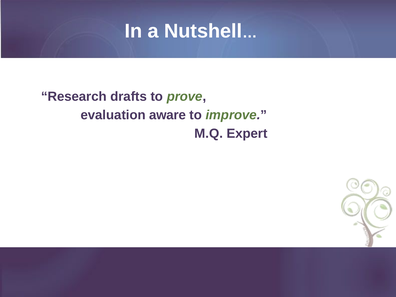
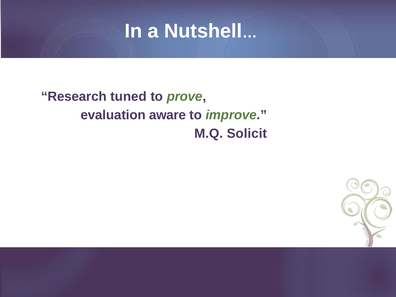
drafts: drafts -> tuned
Expert: Expert -> Solicit
